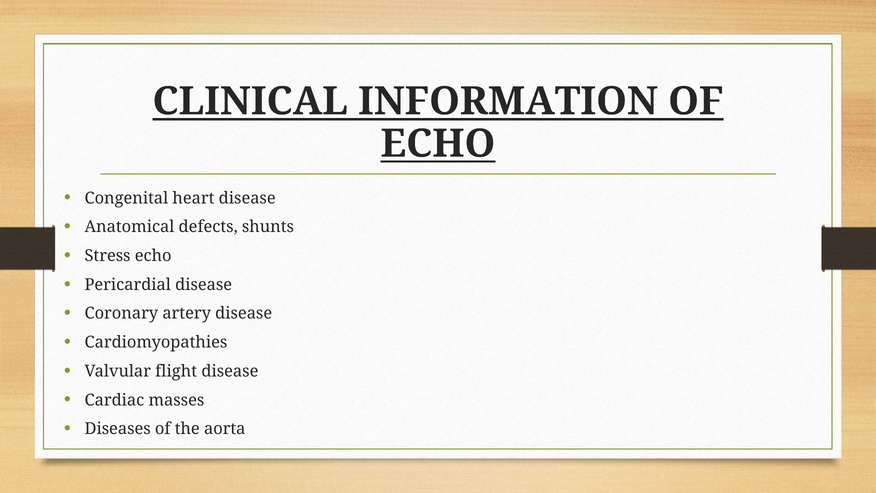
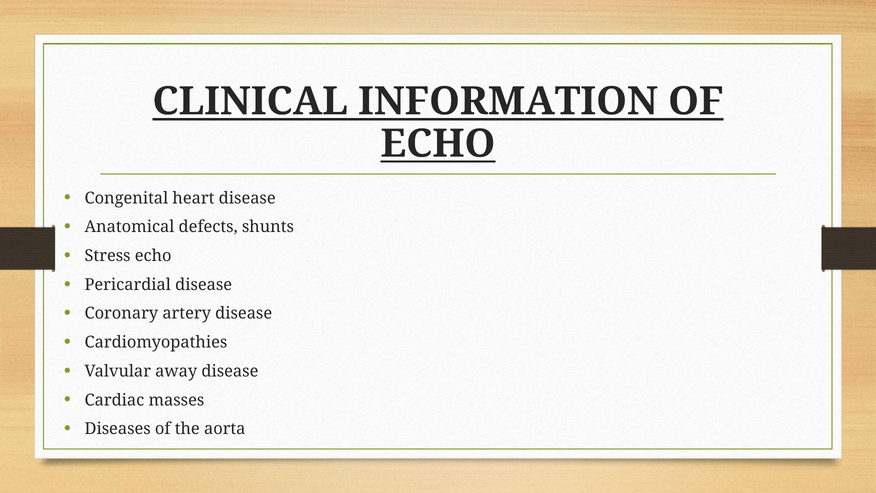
flight: flight -> away
